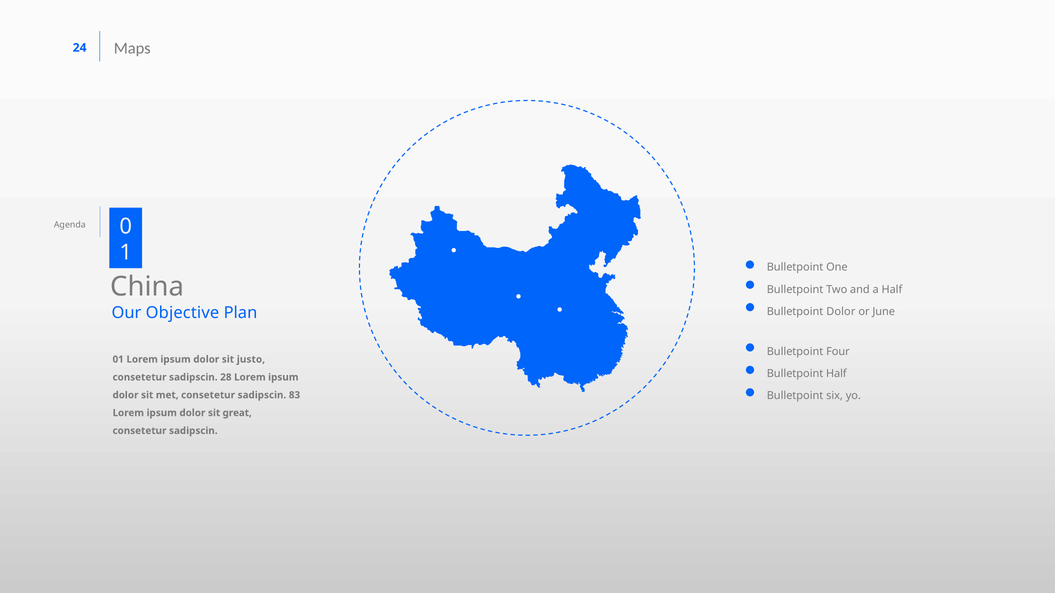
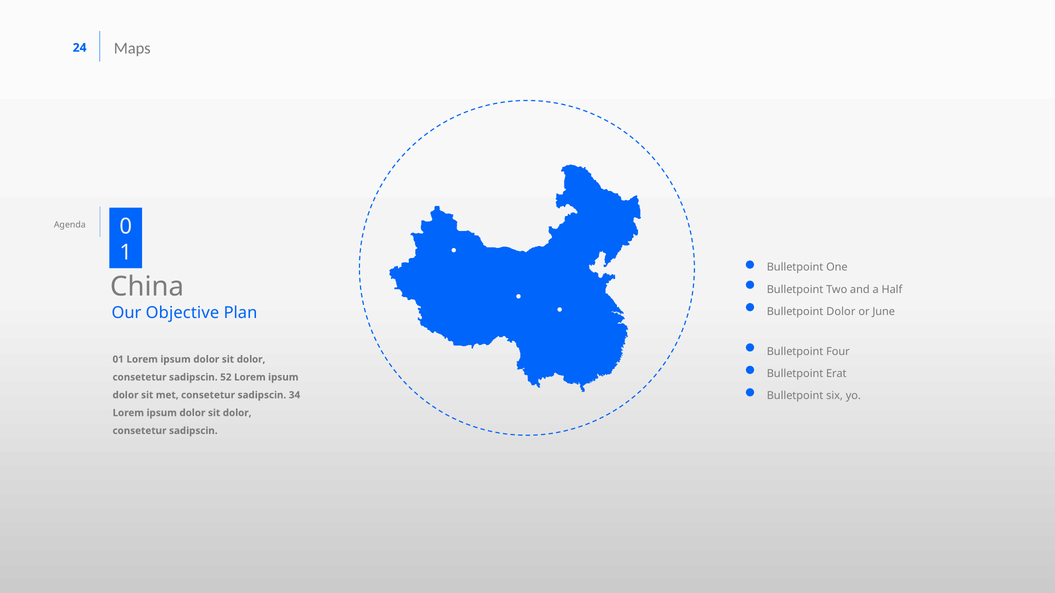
justo at (251, 360): justo -> dolor
Bulletpoint Half: Half -> Erat
28: 28 -> 52
83: 83 -> 34
great at (237, 413): great -> dolor
